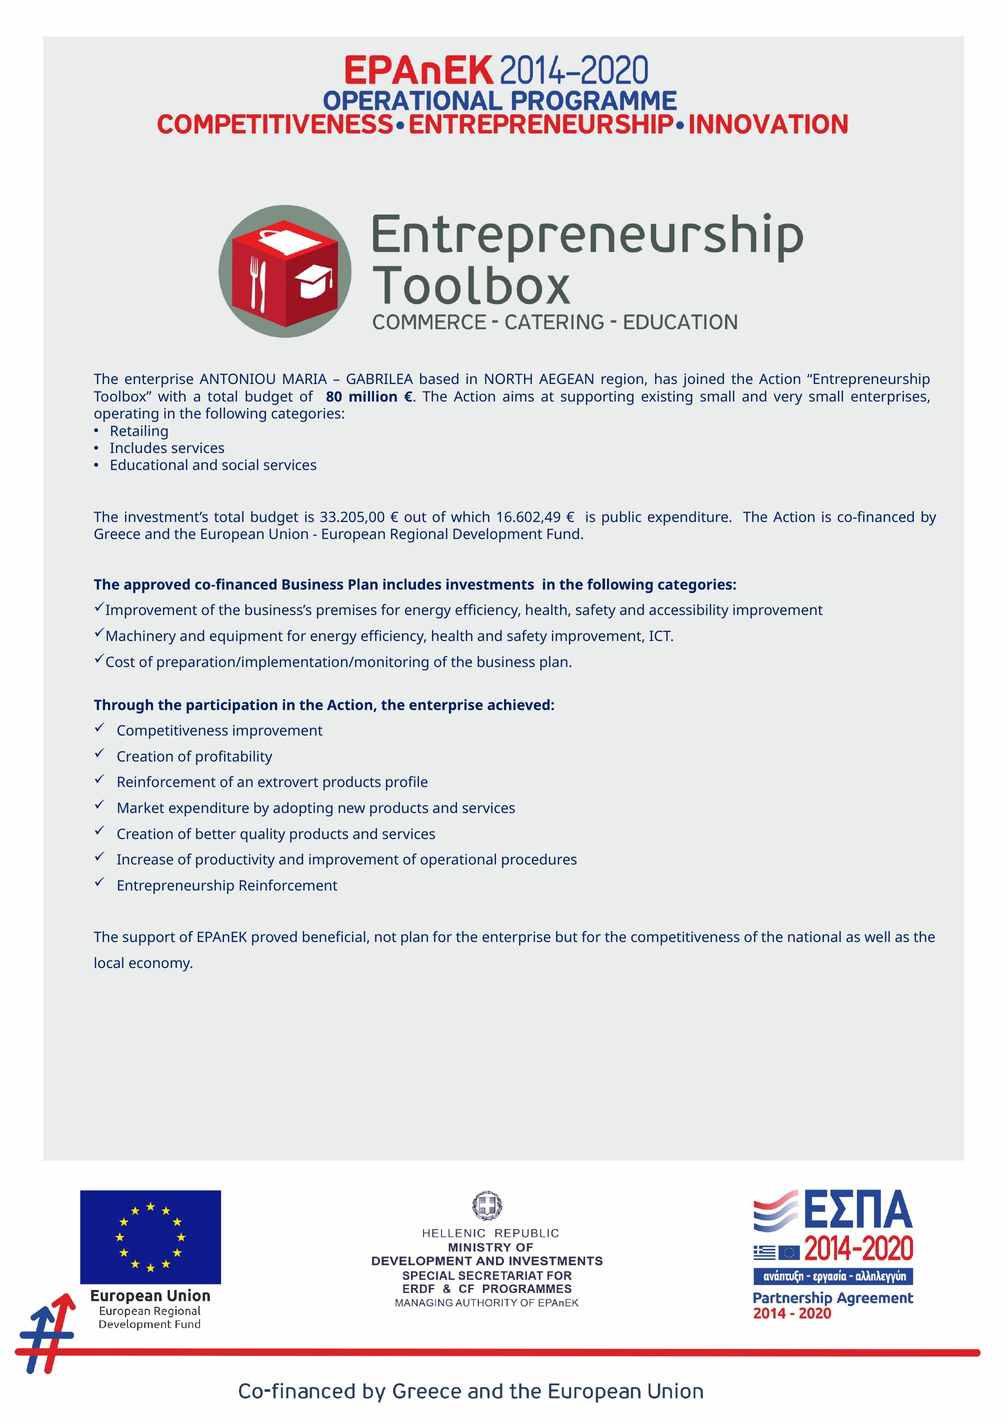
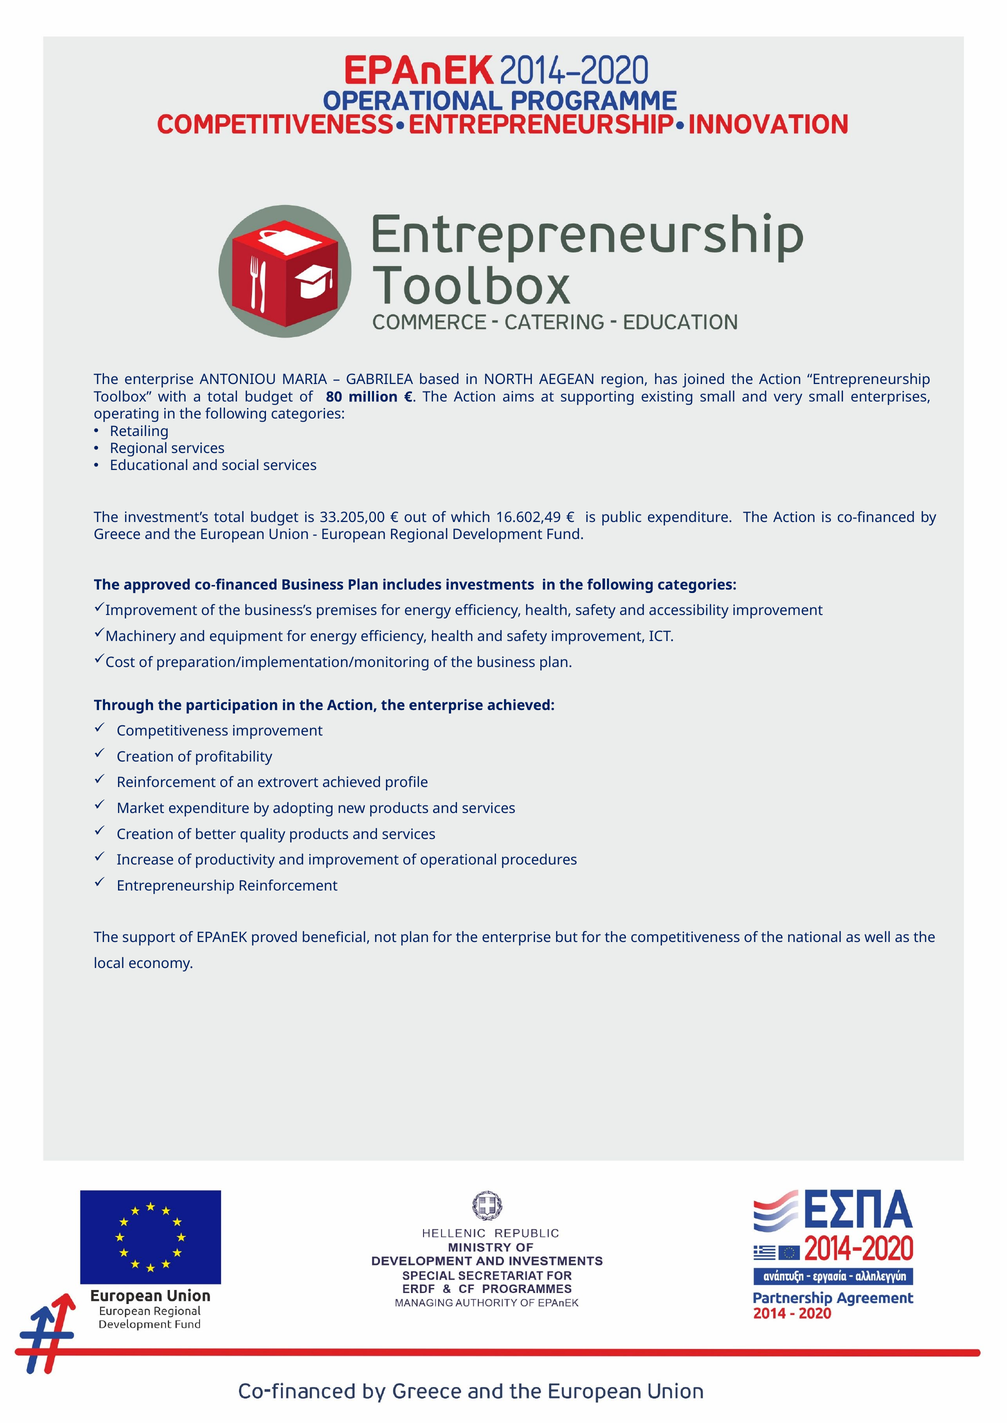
Includes at (139, 449): Includes -> Regional
extrovert products: products -> achieved
